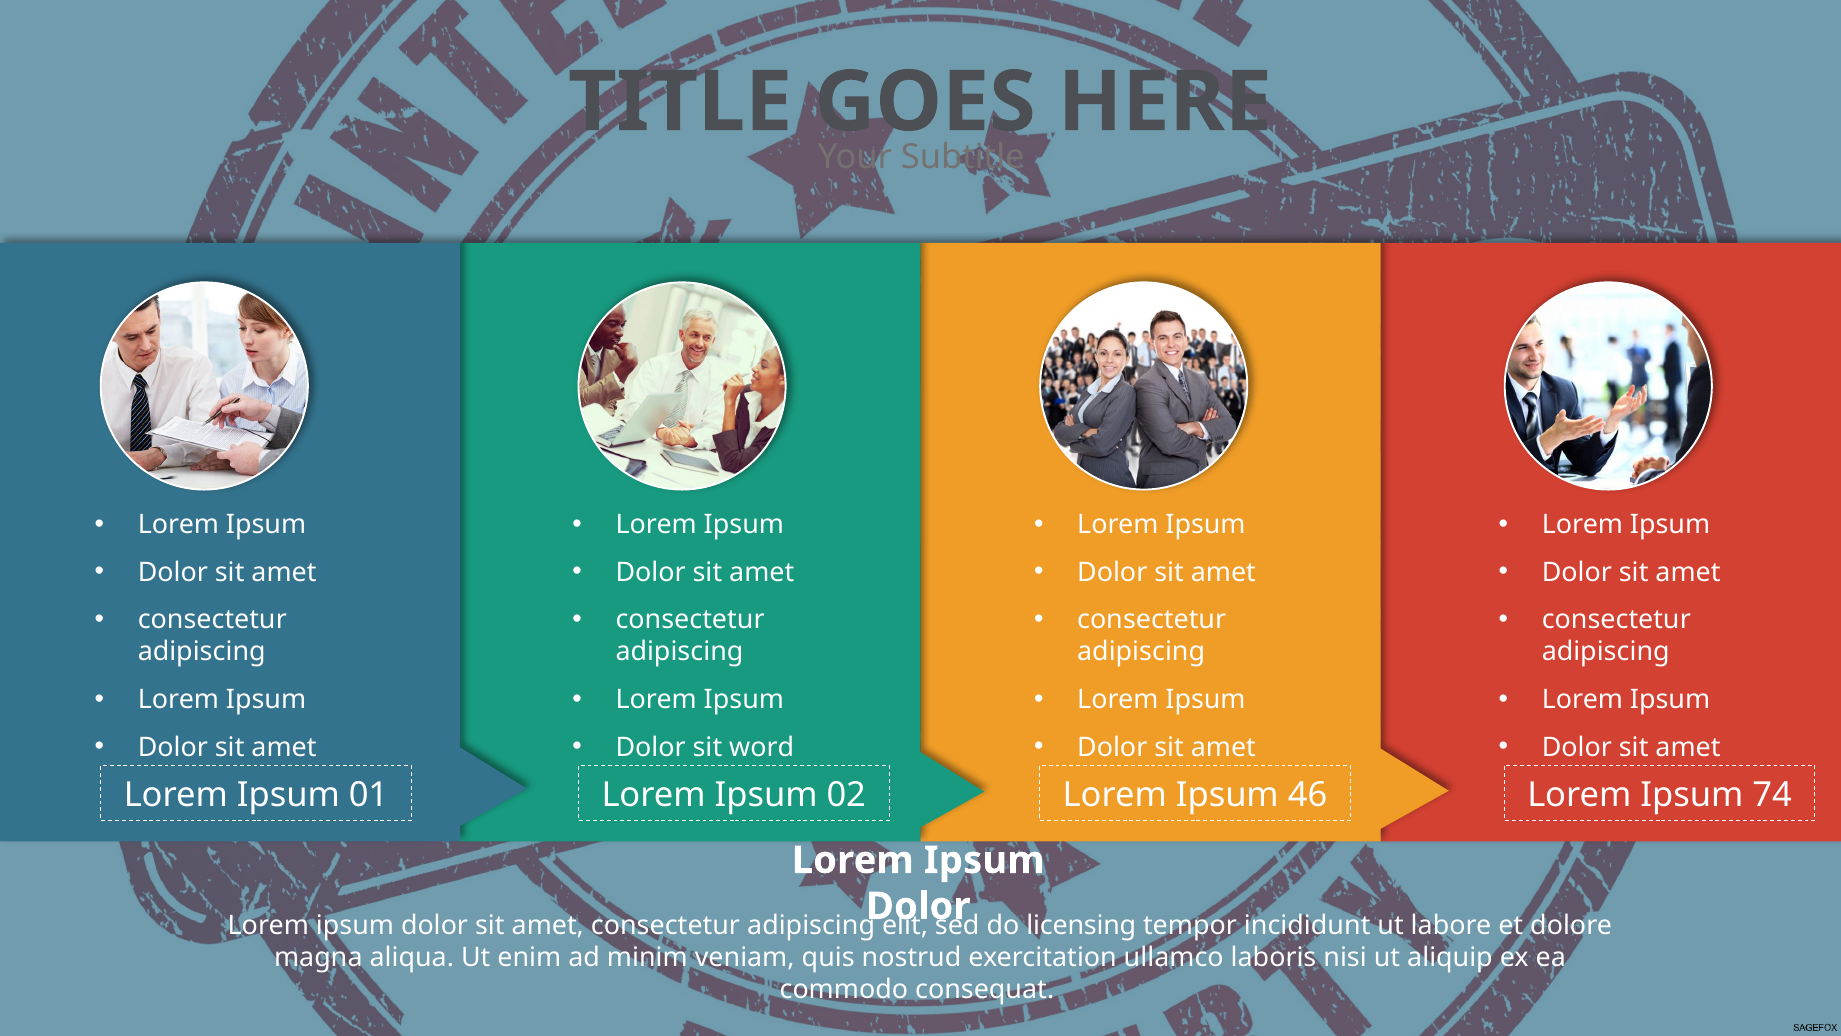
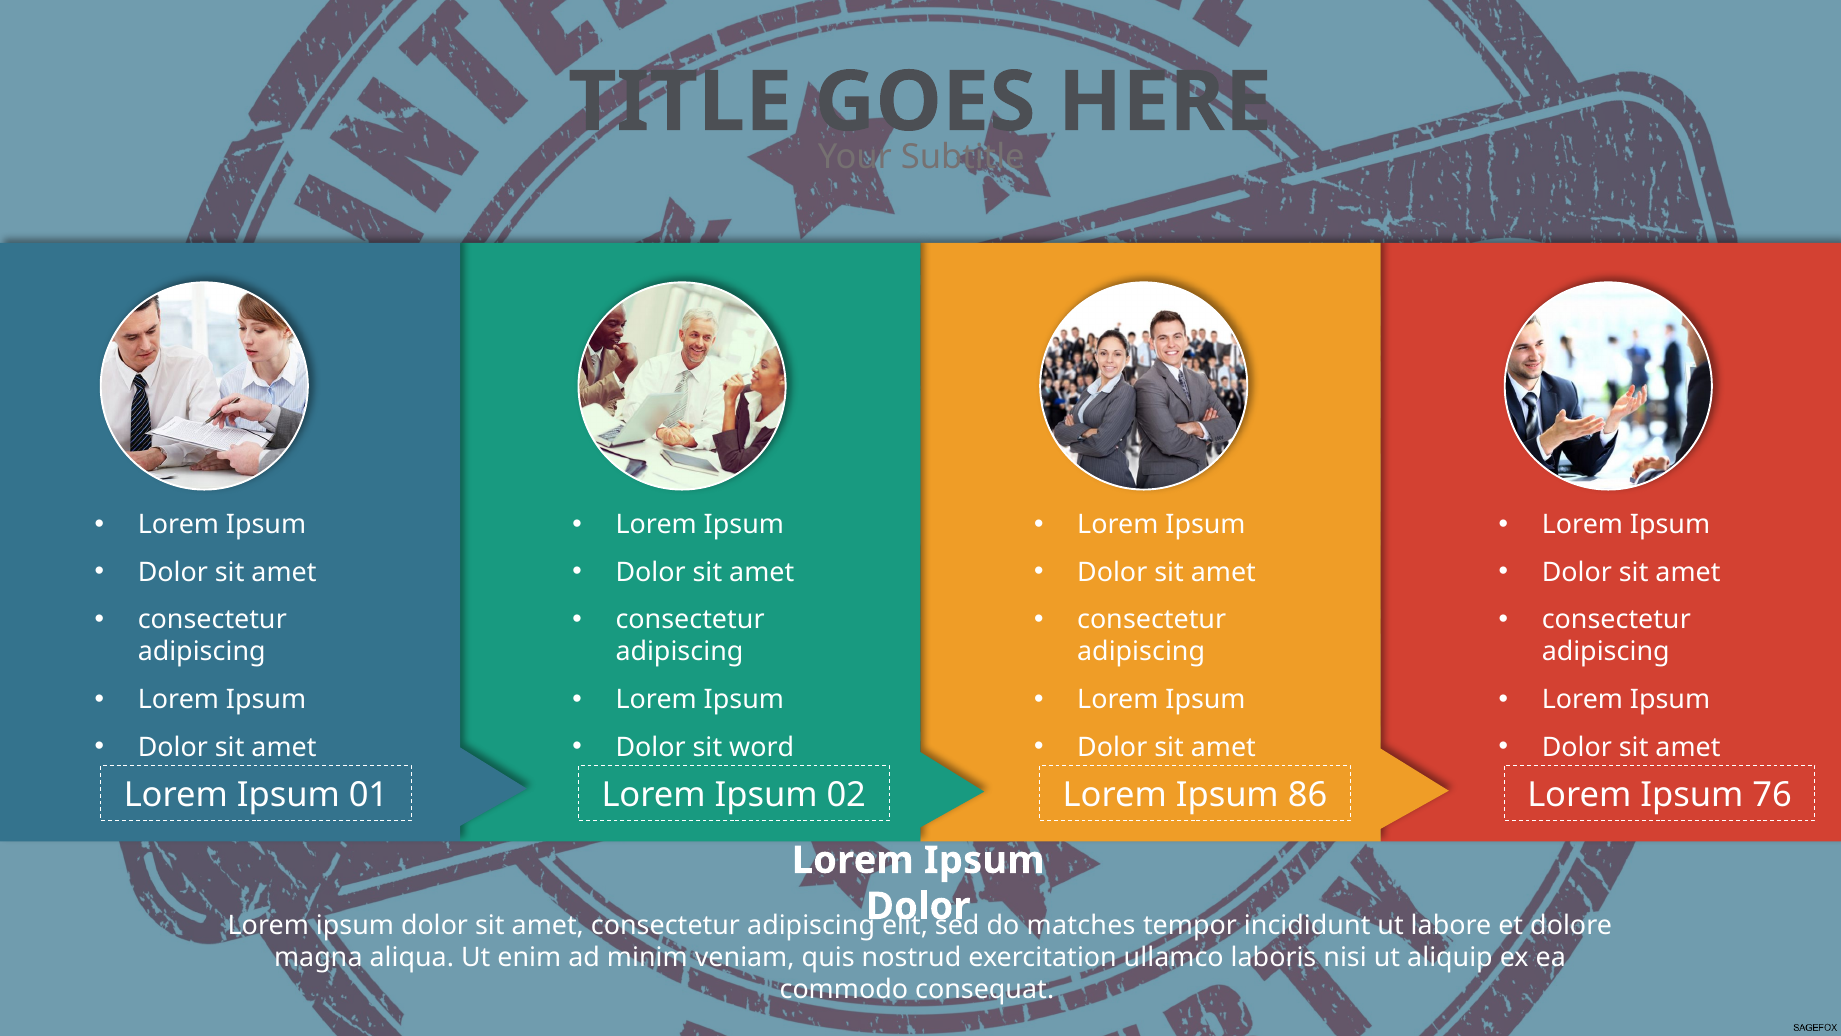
46: 46 -> 86
74: 74 -> 76
licensing: licensing -> matches
